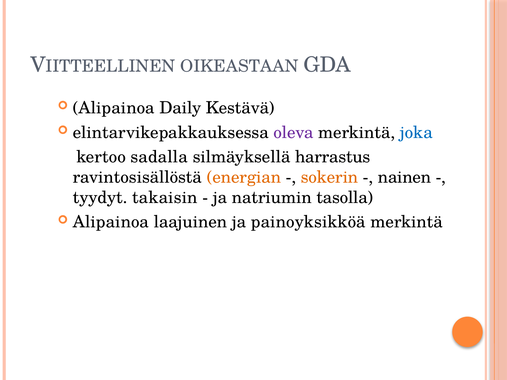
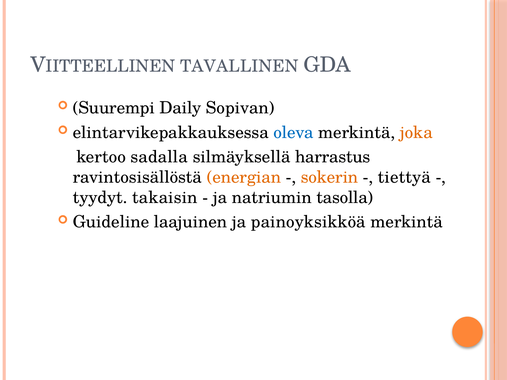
OIKEASTAAN: OIKEASTAAN -> TAVALLINEN
Alipainoa at (114, 108): Alipainoa -> Suurempi
Kestävä: Kestävä -> Sopivan
oleva colour: purple -> blue
joka colour: blue -> orange
nainen: nainen -> tiettyä
Alipainoa at (111, 222): Alipainoa -> Guideline
